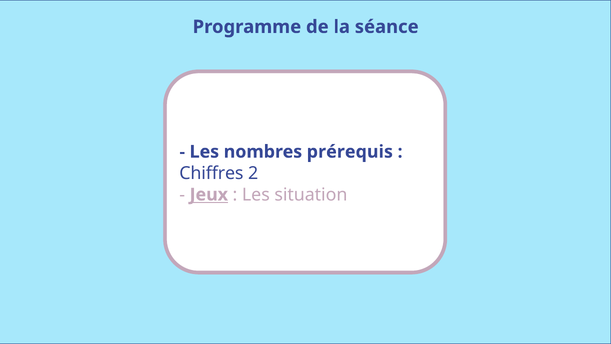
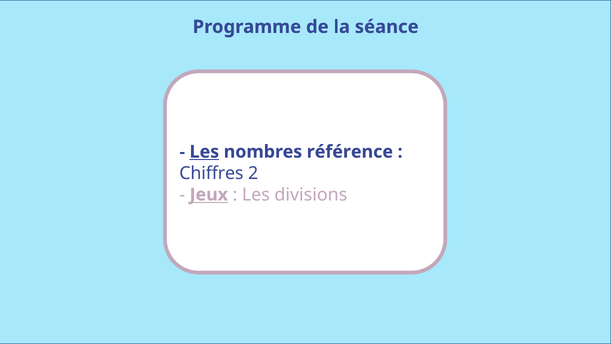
Les at (204, 152) underline: none -> present
prérequis: prérequis -> référence
situation: situation -> divisions
